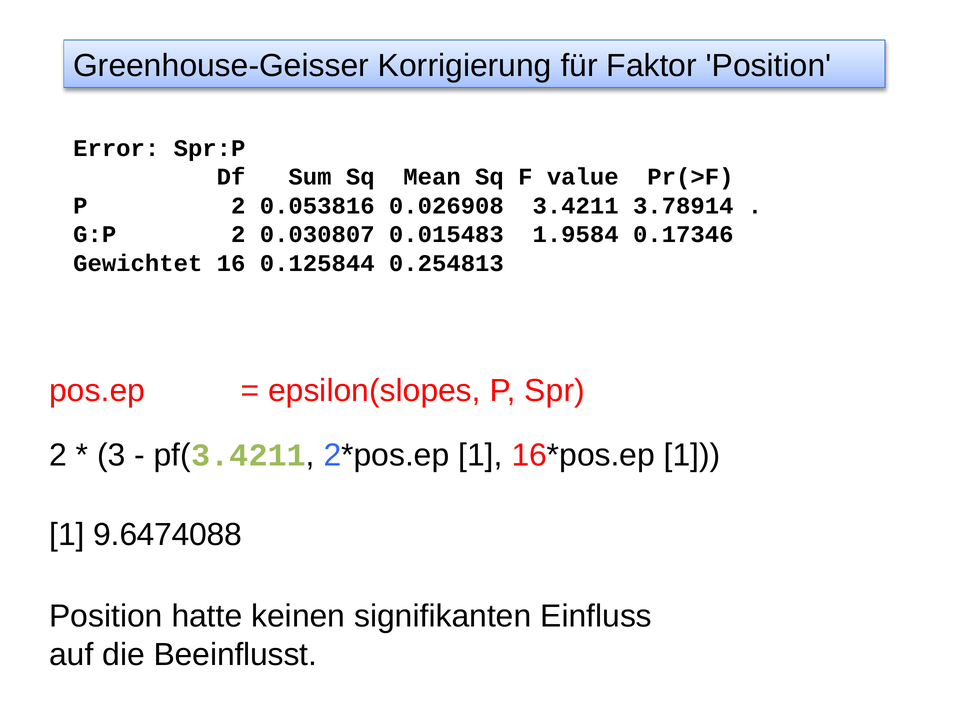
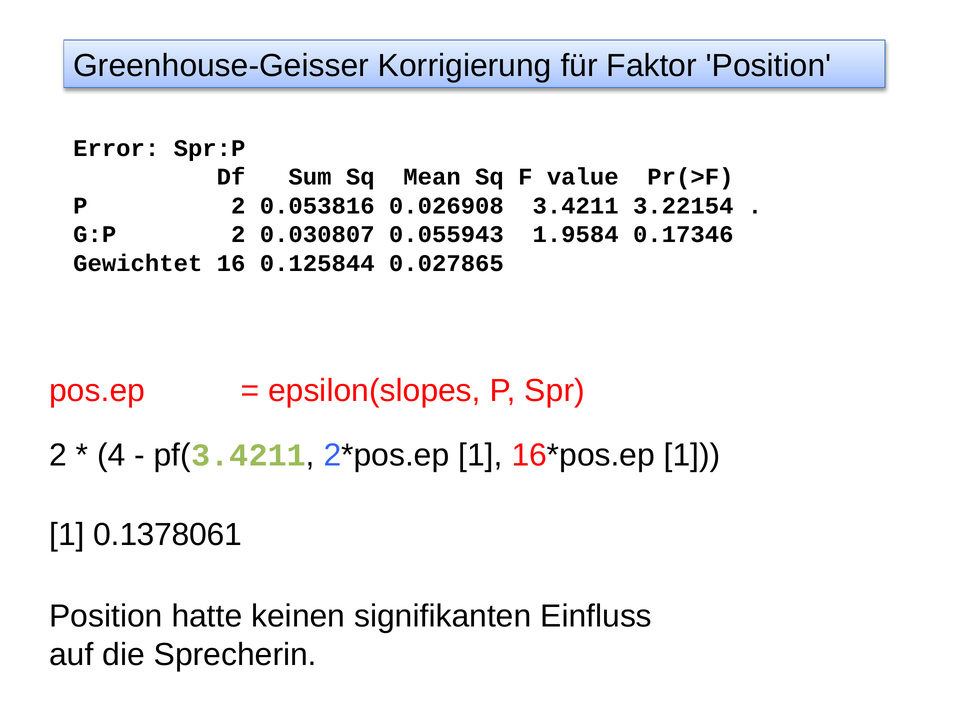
3.78914: 3.78914 -> 3.22154
0.015483: 0.015483 -> 0.055943
0.254813: 0.254813 -> 0.027865
3: 3 -> 4
9.6474088: 9.6474088 -> 0.1378061
Beeinflusst: Beeinflusst -> Sprecherin
